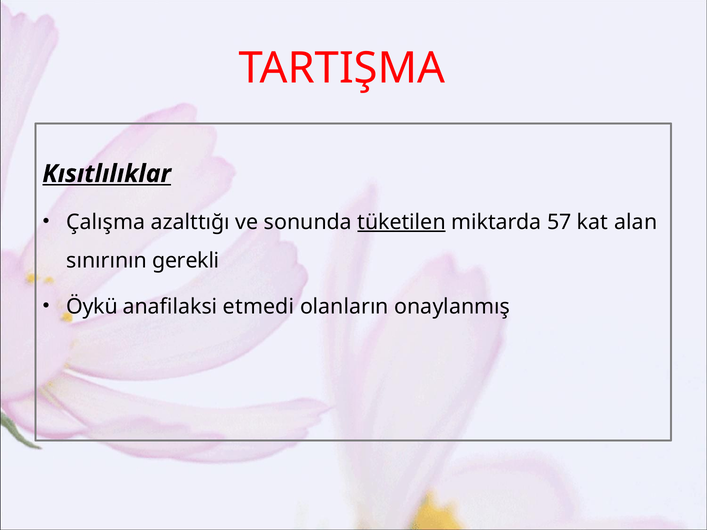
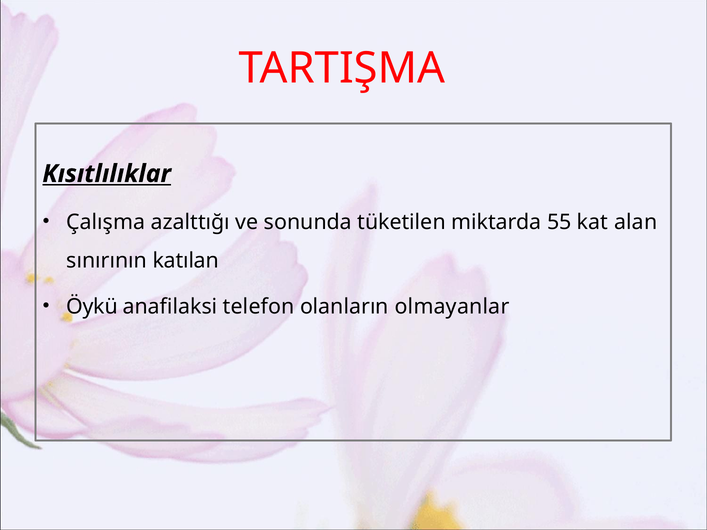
tüketilen underline: present -> none
57: 57 -> 55
gerekli: gerekli -> katılan
etmedi: etmedi -> telefon
onaylanmış: onaylanmış -> olmayanlar
